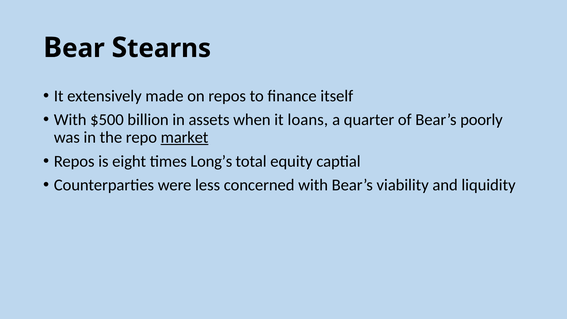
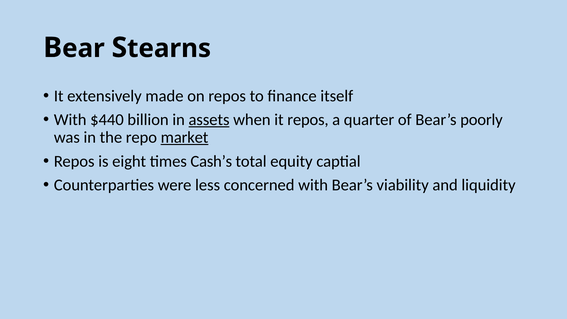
$500: $500 -> $440
assets underline: none -> present
it loans: loans -> repos
Long’s: Long’s -> Cash’s
